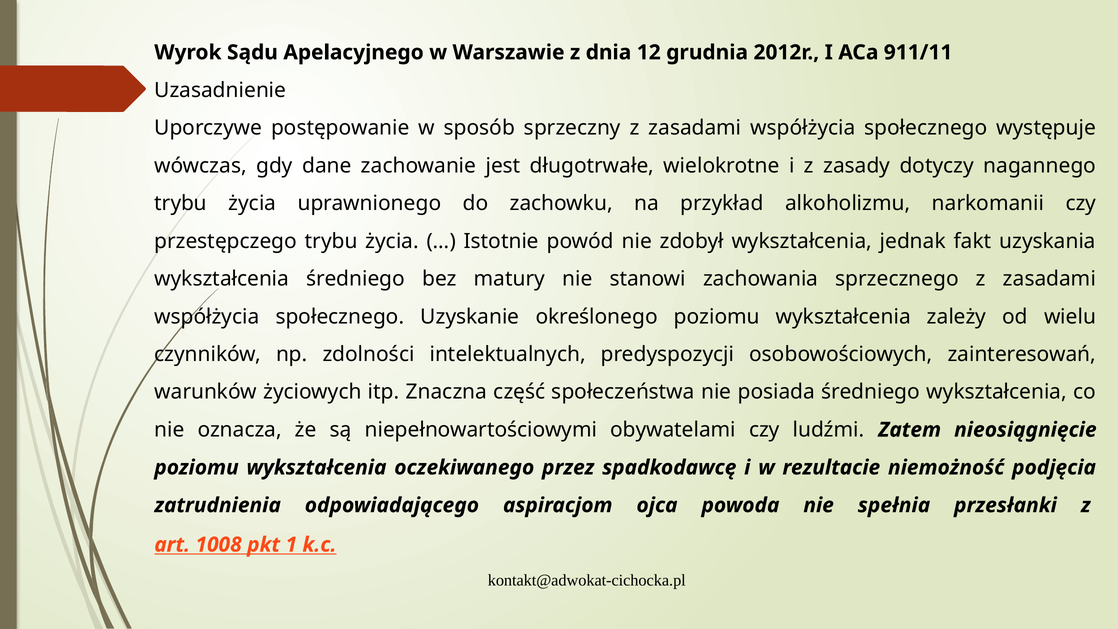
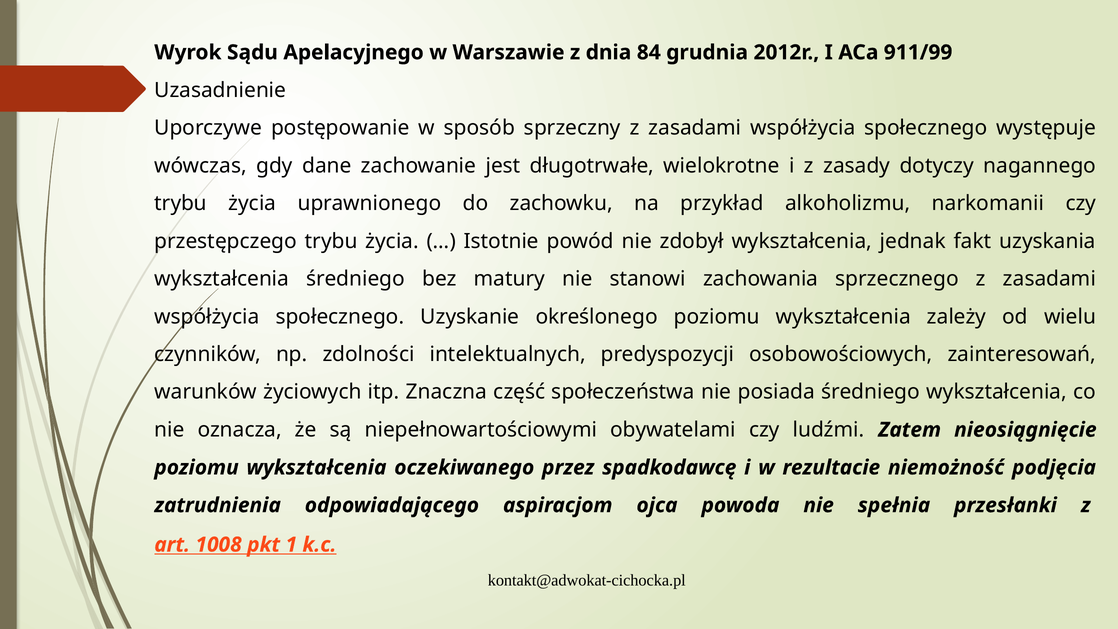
12: 12 -> 84
911/11: 911/11 -> 911/99
